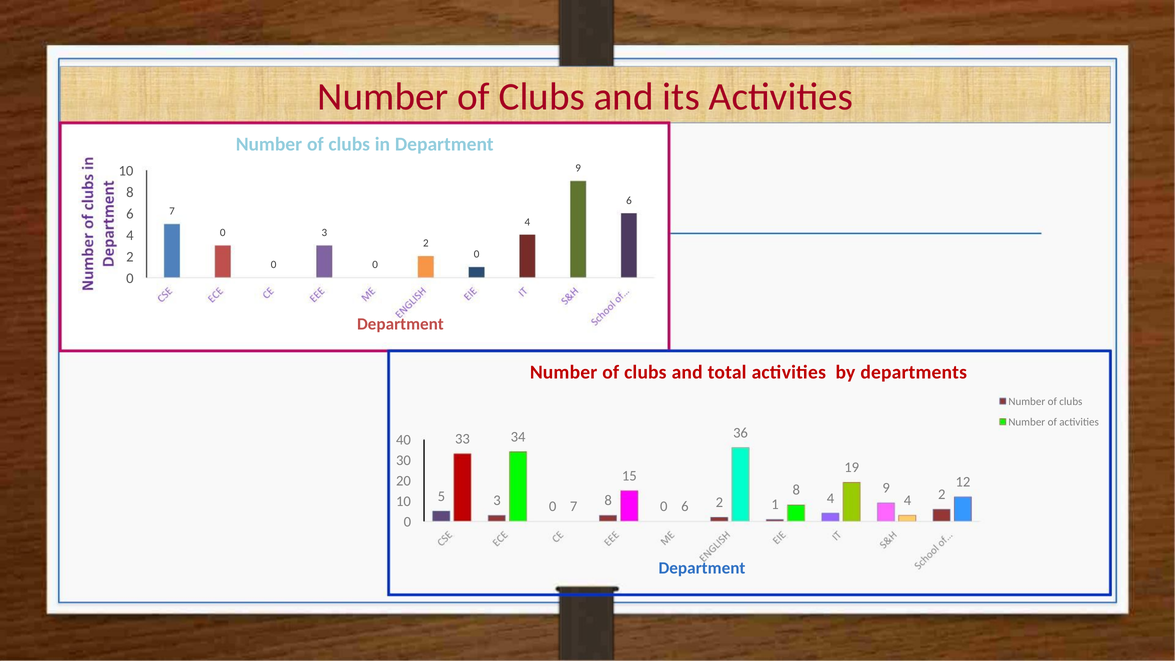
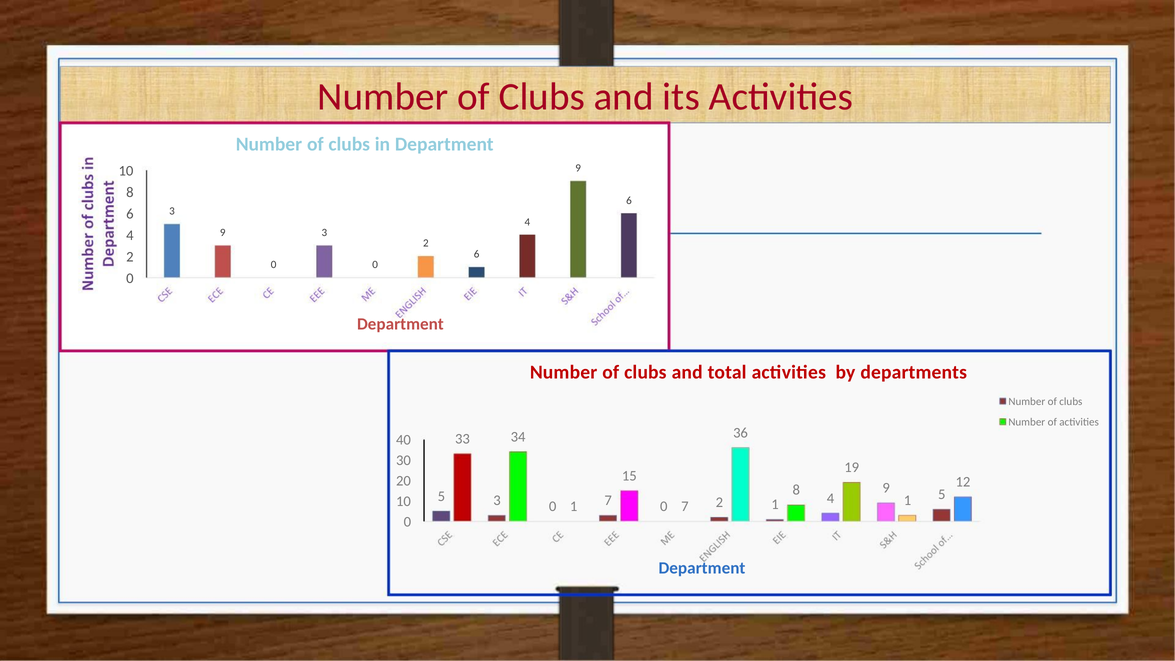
6 7: 7 -> 3
4 0: 0 -> 9
2 0: 0 -> 6
2 at (942, 494): 2 -> 5
3 8: 8 -> 7
4 at (907, 500): 4 -> 1
0 7: 7 -> 1
0 6: 6 -> 7
